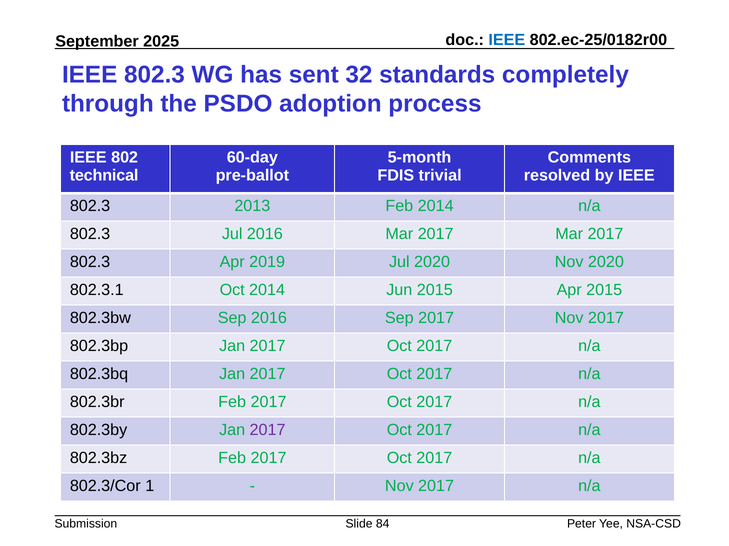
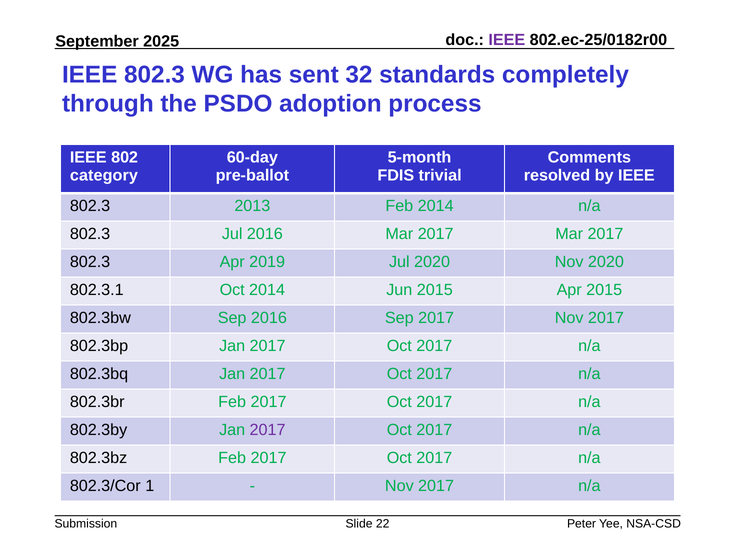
IEEE at (507, 40) colour: blue -> purple
technical: technical -> category
84: 84 -> 22
